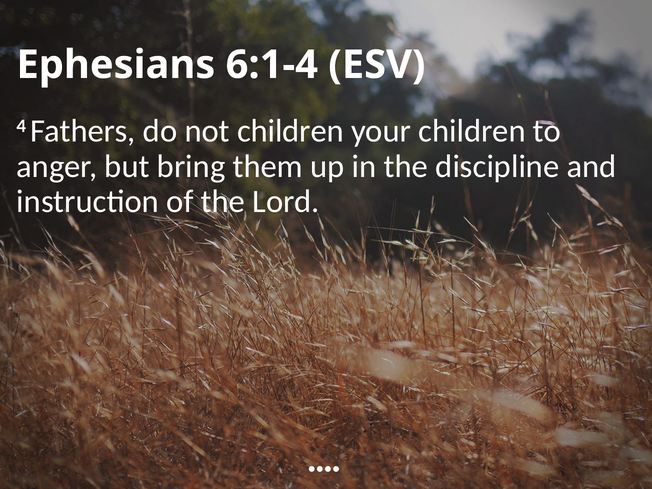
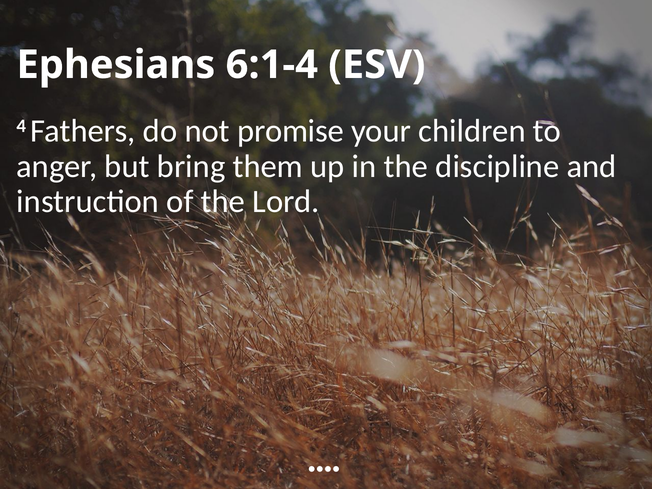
not children: children -> promise
